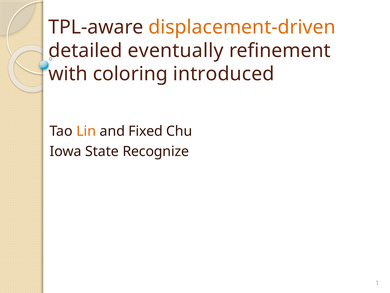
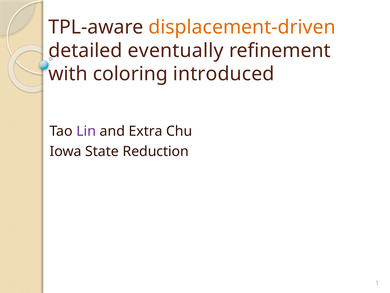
Lin colour: orange -> purple
Fixed: Fixed -> Extra
Recognize: Recognize -> Reduction
